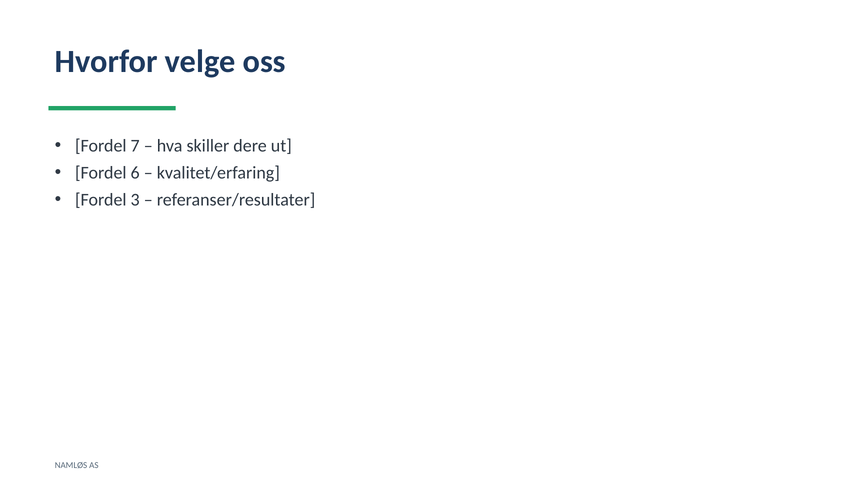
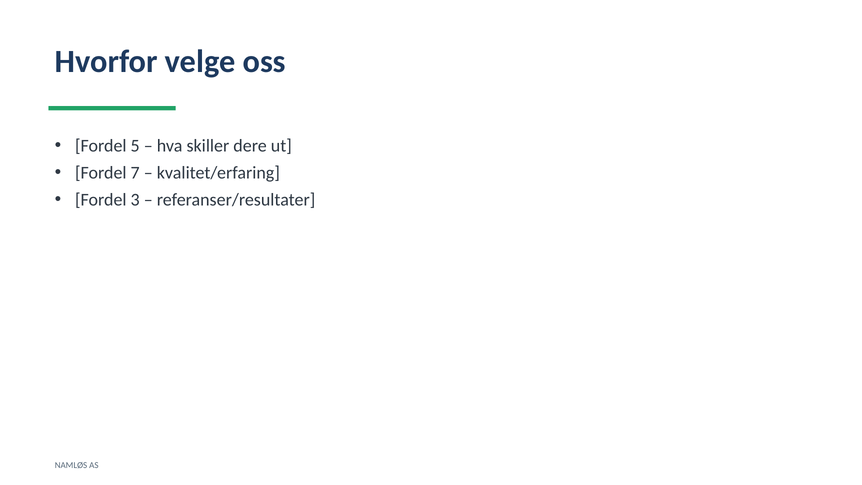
7: 7 -> 5
6: 6 -> 7
